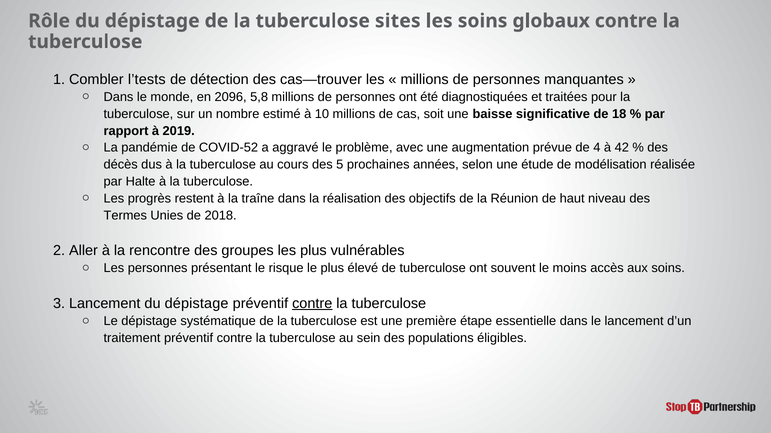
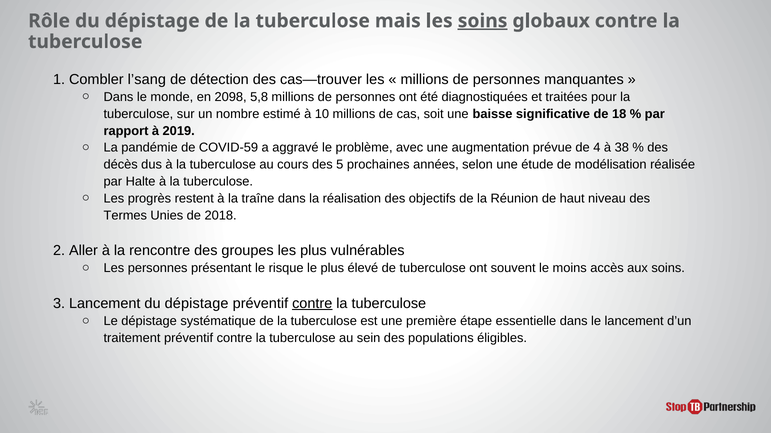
sites: sites -> mais
soins at (483, 21) underline: none -> present
l’tests: l’tests -> l’sang
2096: 2096 -> 2098
COVID-52: COVID-52 -> COVID-59
42: 42 -> 38
